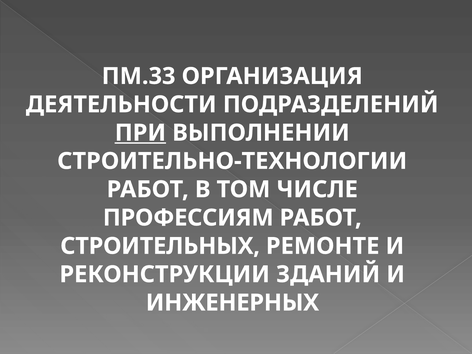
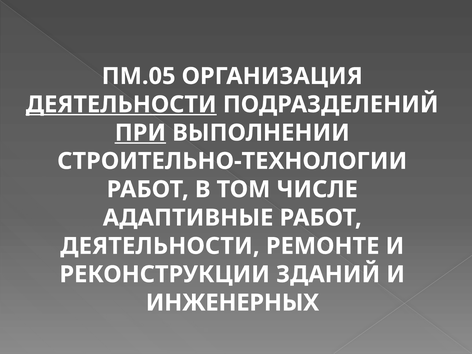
ПМ.33: ПМ.33 -> ПМ.05
ДЕЯТЕЛЬНОСТИ at (121, 104) underline: none -> present
ПРОФЕССИЯМ: ПРОФЕССИЯМ -> АДАПТИВНЫЕ
СТРОИТЕЛЬНЫХ at (160, 246): СТРОИТЕЛЬНЫХ -> ДЕЯТЕЛЬНОСТИ
